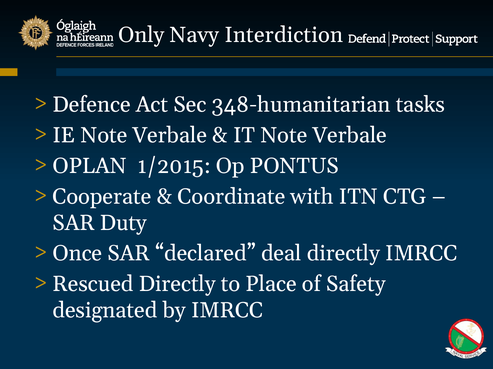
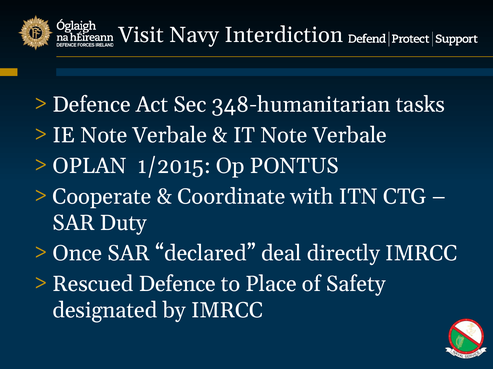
Only: Only -> Visit
Rescued Directly: Directly -> Defence
